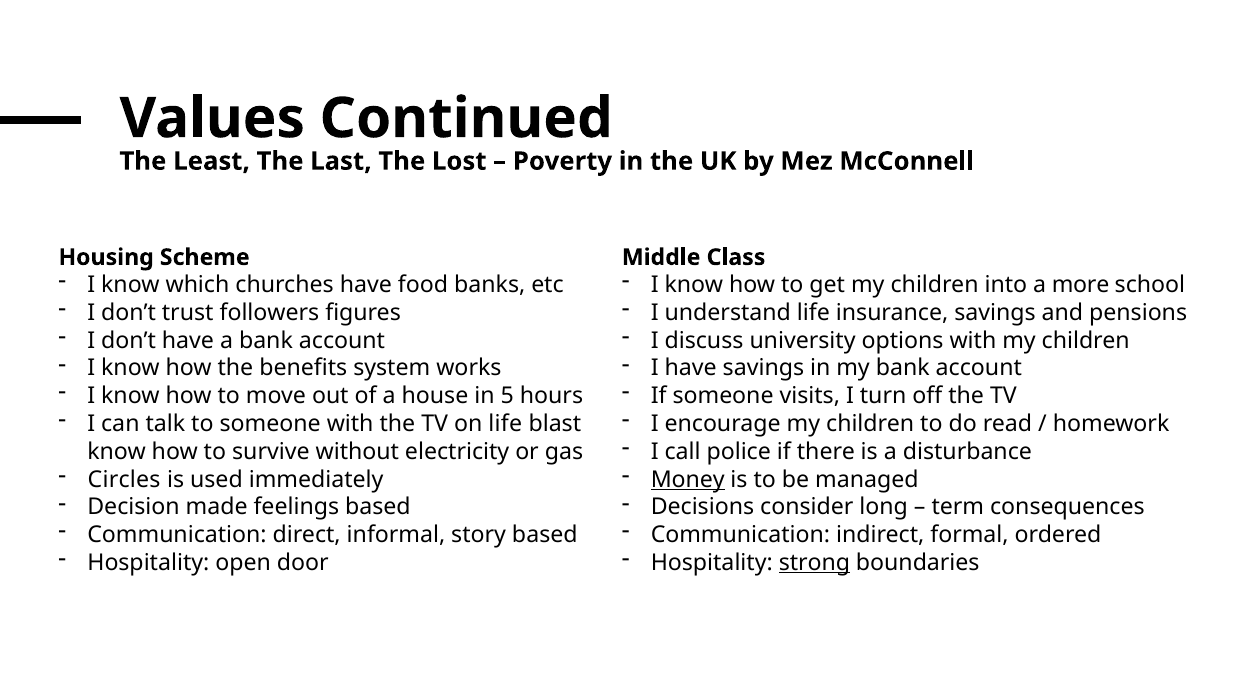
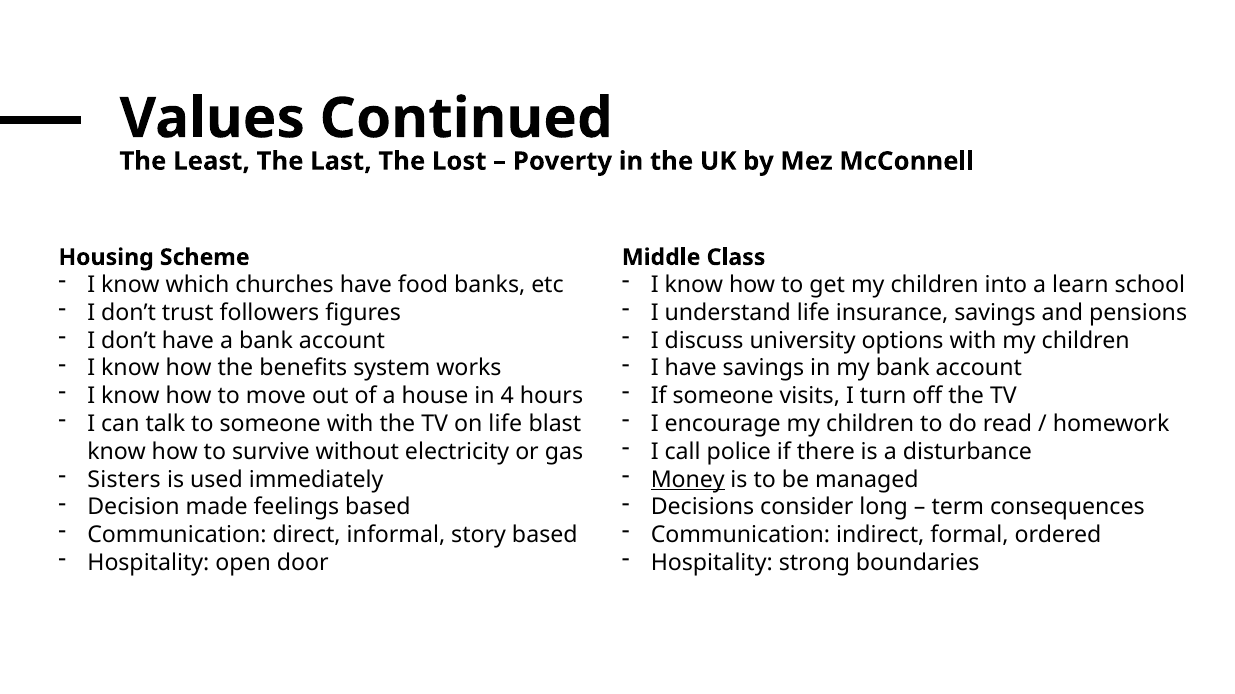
more: more -> learn
5: 5 -> 4
Circles: Circles -> Sisters
strong underline: present -> none
